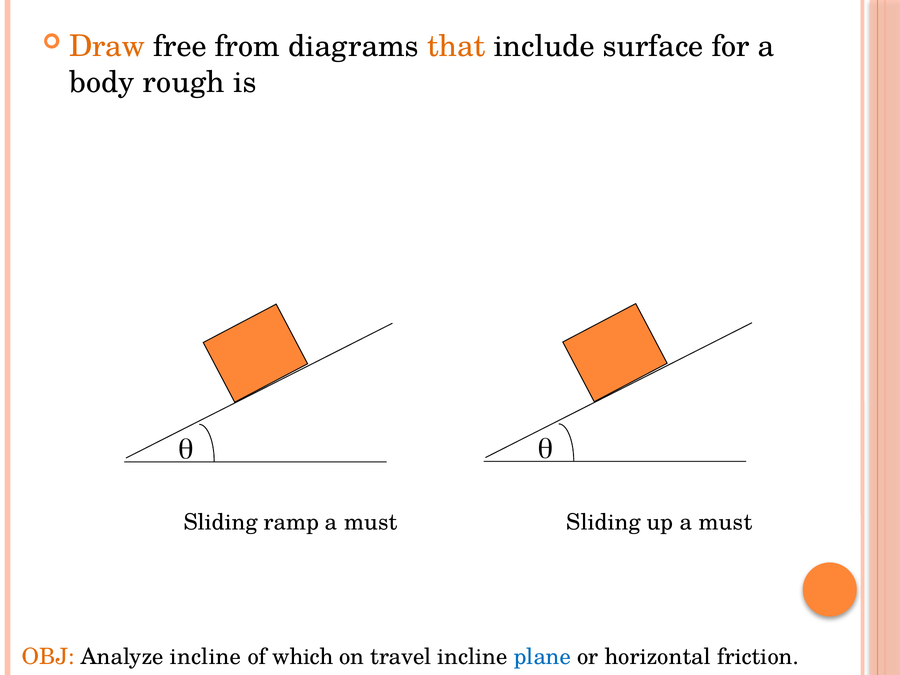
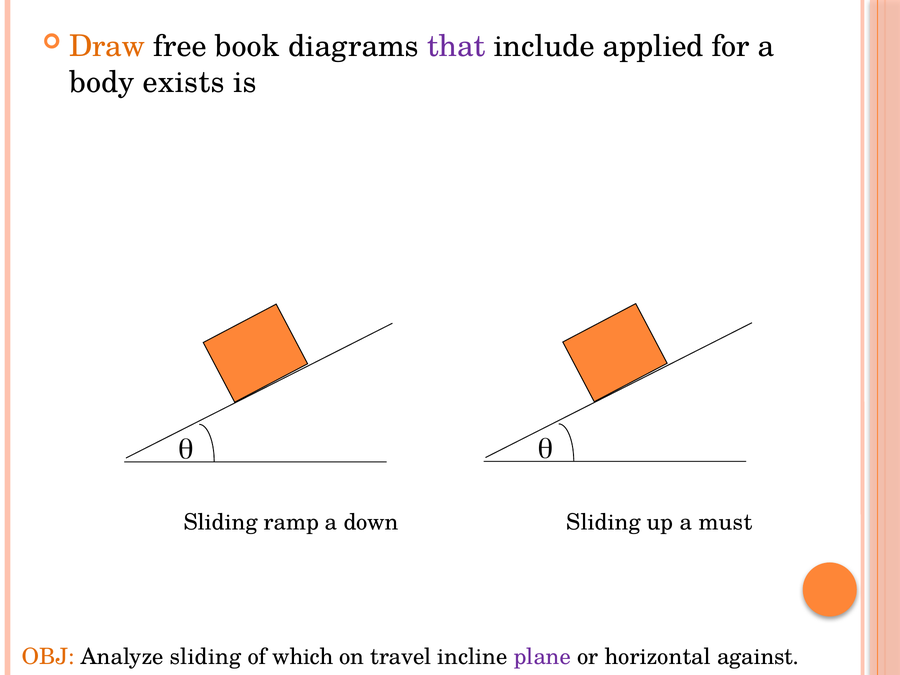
from: from -> book
that colour: orange -> purple
surface: surface -> applied
rough: rough -> exists
must at (371, 522): must -> down
Analyze incline: incline -> sliding
plane colour: blue -> purple
friction: friction -> against
